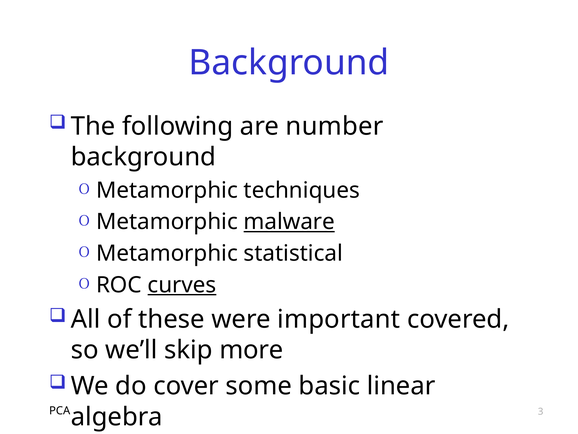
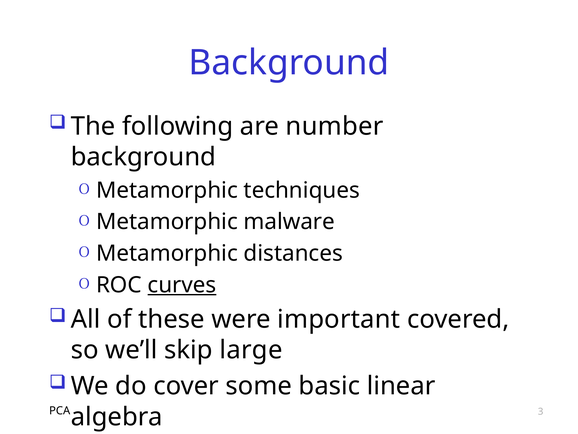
malware underline: present -> none
statistical: statistical -> distances
more: more -> large
